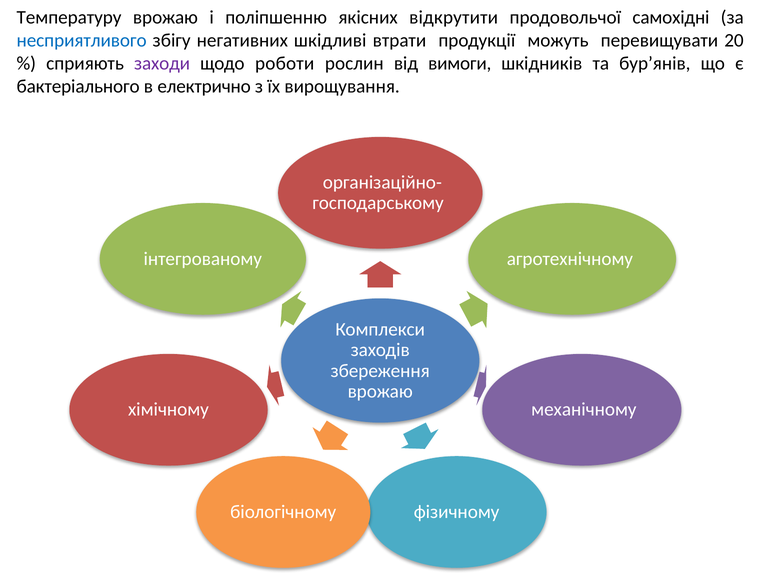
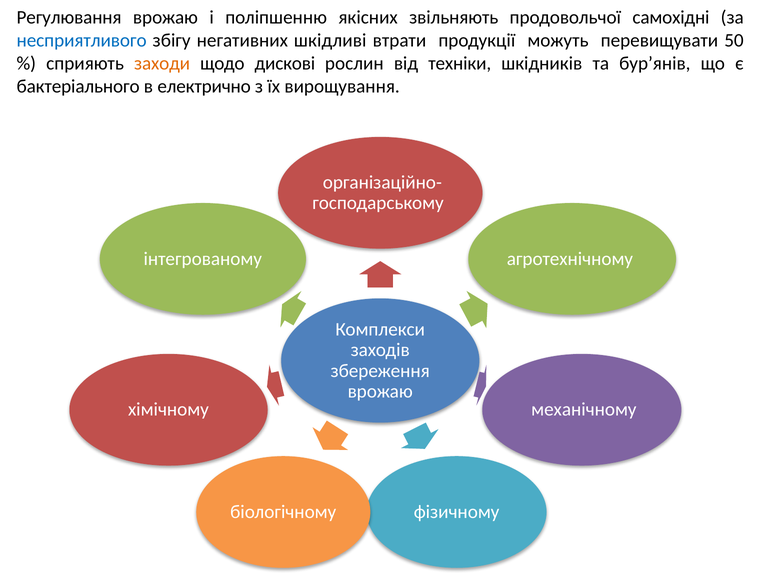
Температуру: Температуру -> Регулювання
відкрутити: відкрутити -> звільняють
20: 20 -> 50
заходи colour: purple -> orange
роботи: роботи -> дискові
вимоги: вимоги -> техніки
